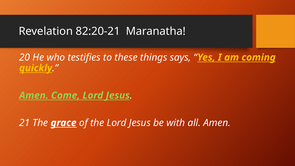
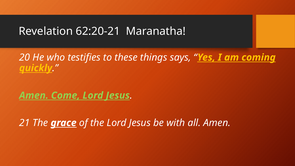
82:20-21: 82:20-21 -> 62:20-21
